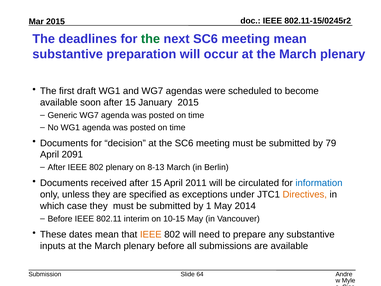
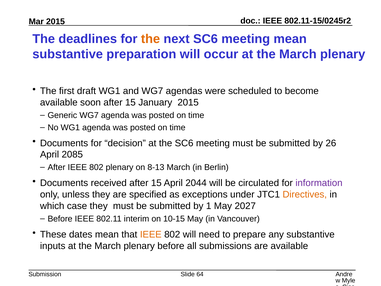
the at (151, 39) colour: green -> orange
79: 79 -> 26
2091: 2091 -> 2085
2011: 2011 -> 2044
information colour: blue -> purple
2014: 2014 -> 2027
